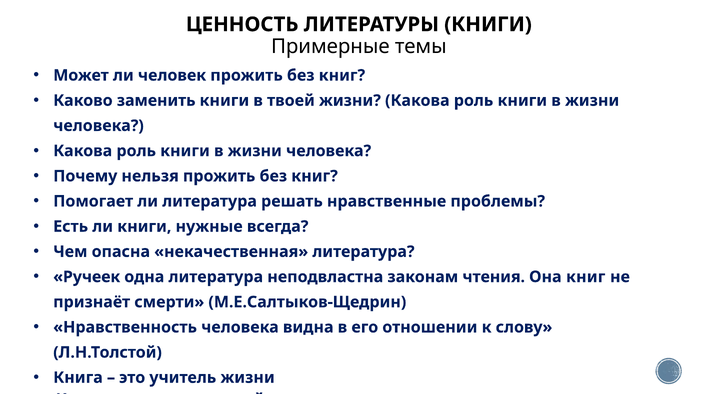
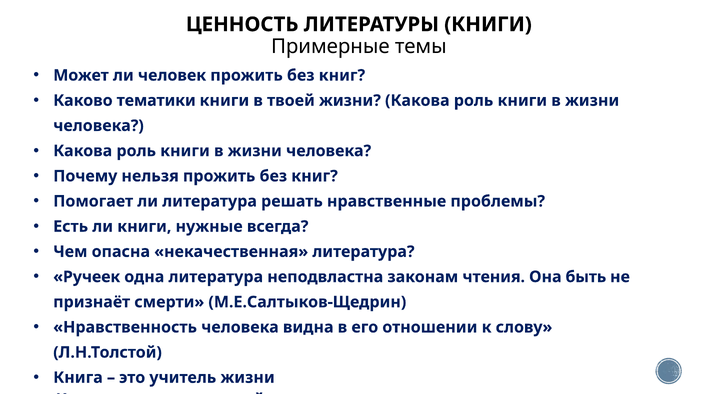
заменить: заменить -> тематики
Она книг: книг -> быть
